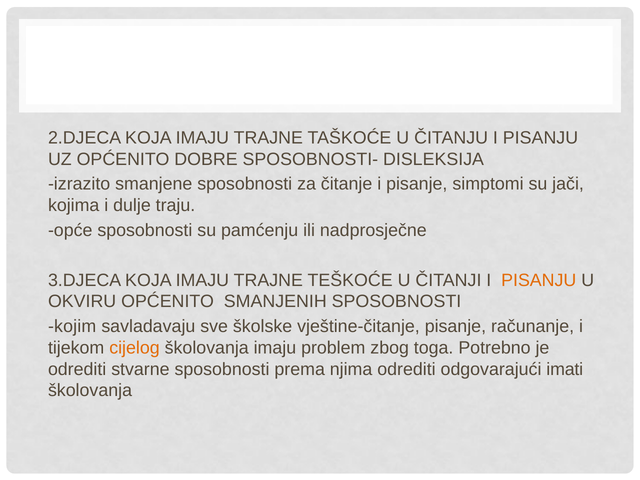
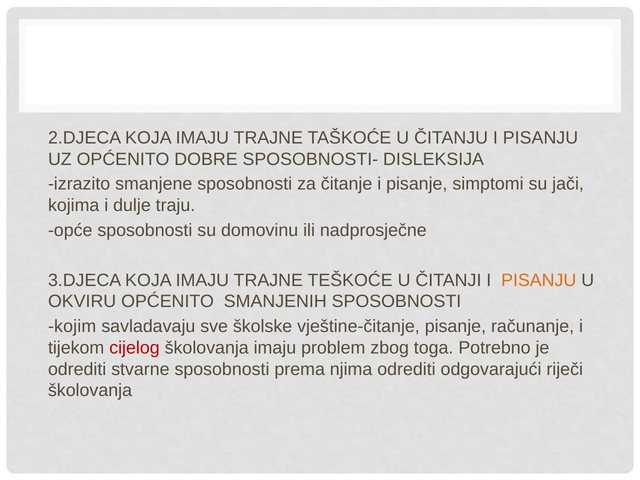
pamćenju: pamćenju -> domovinu
cijelog colour: orange -> red
imati: imati -> riječi
